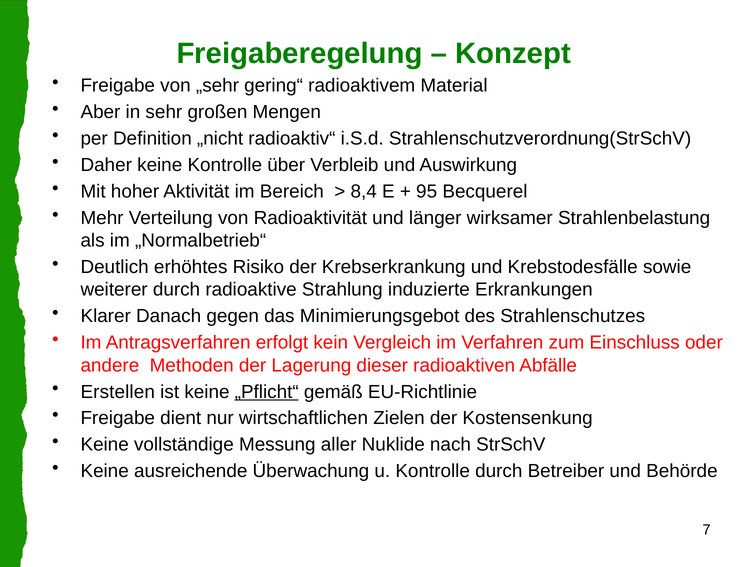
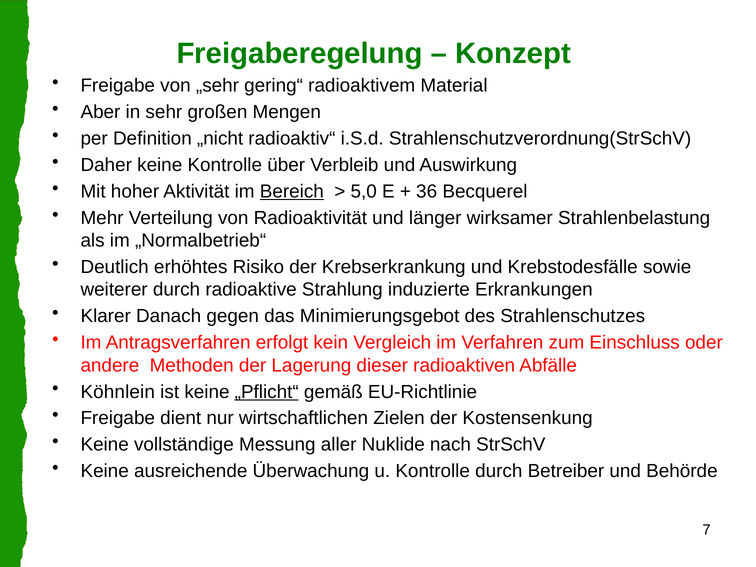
Bereich underline: none -> present
8,4: 8,4 -> 5,0
95: 95 -> 36
Erstellen: Erstellen -> Köhnlein
